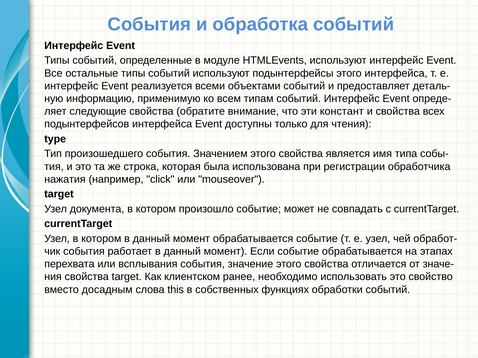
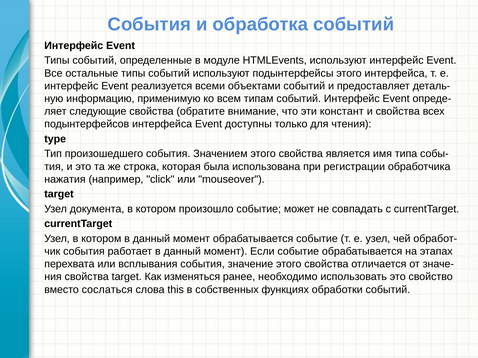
клиентском: клиентском -> изменяться
досадным: досадным -> сослаться
